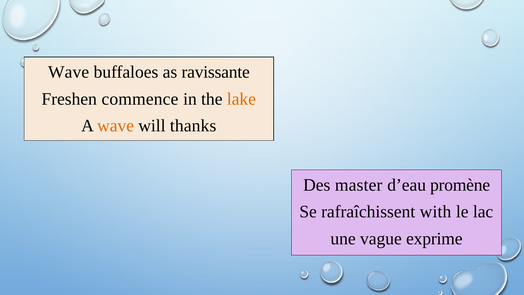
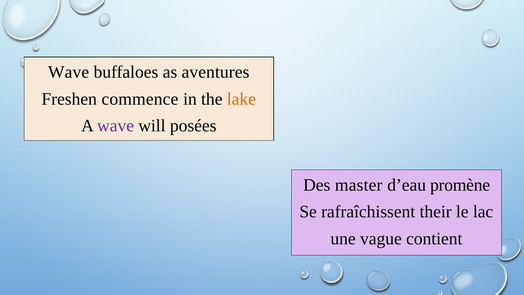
ravissante: ravissante -> aventures
wave at (116, 126) colour: orange -> purple
thanks: thanks -> posées
with: with -> their
exprime: exprime -> contient
